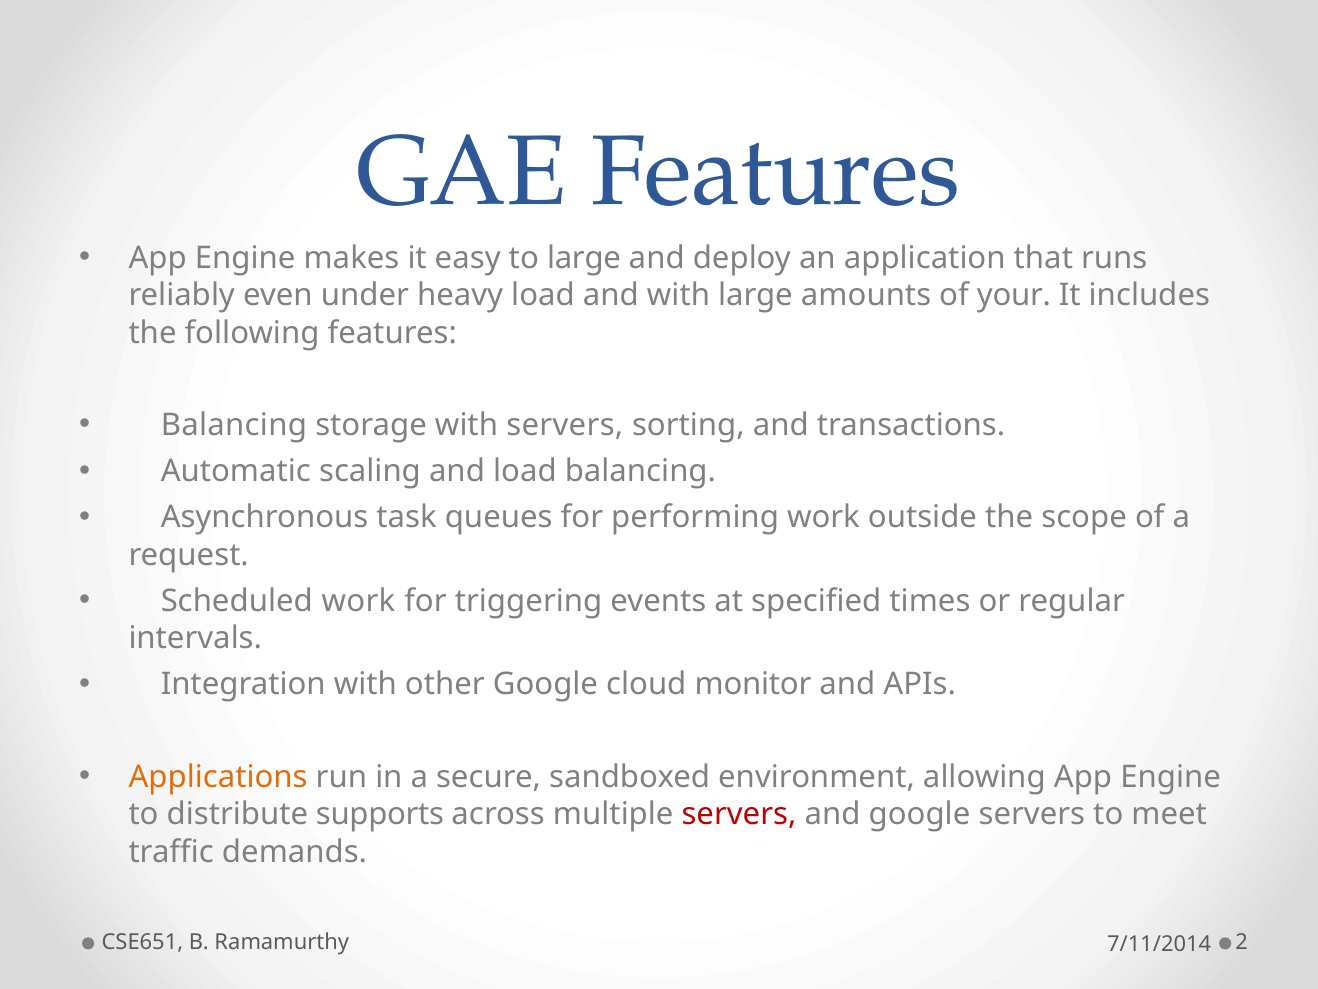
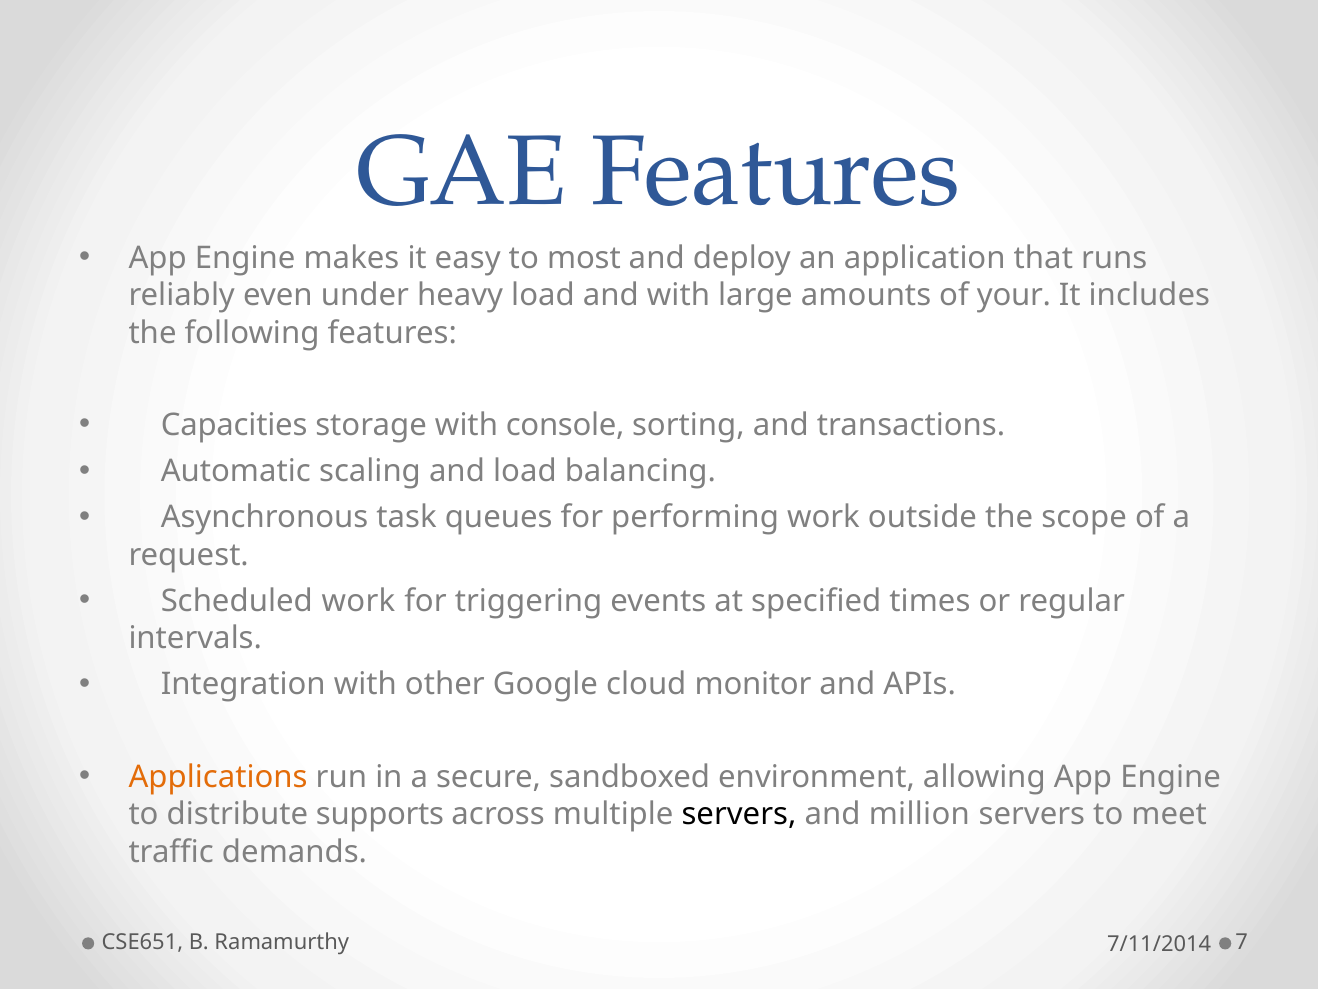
to large: large -> most
Balancing at (234, 425): Balancing -> Capacities
with servers: servers -> console
servers at (739, 814) colour: red -> black
and google: google -> million
2: 2 -> 7
